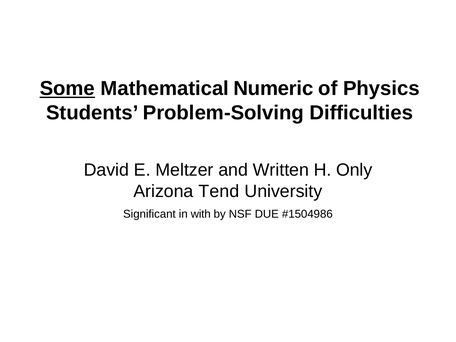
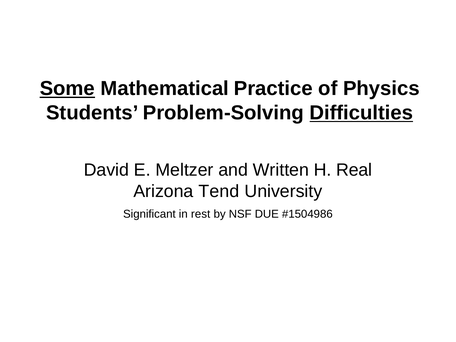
Numeric: Numeric -> Practice
Difficulties underline: none -> present
Only: Only -> Real
with: with -> rest
